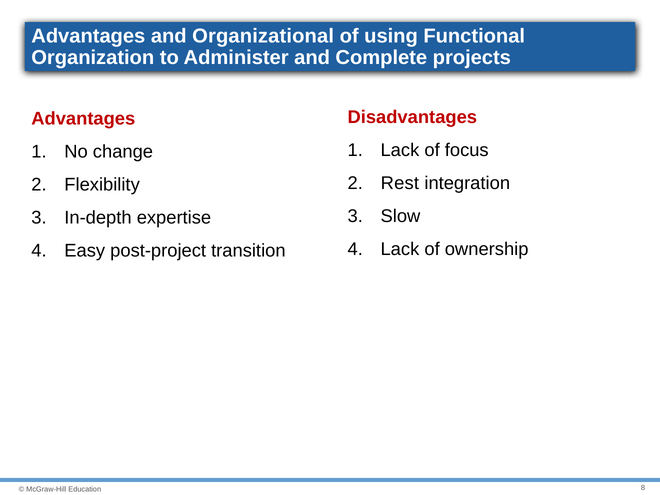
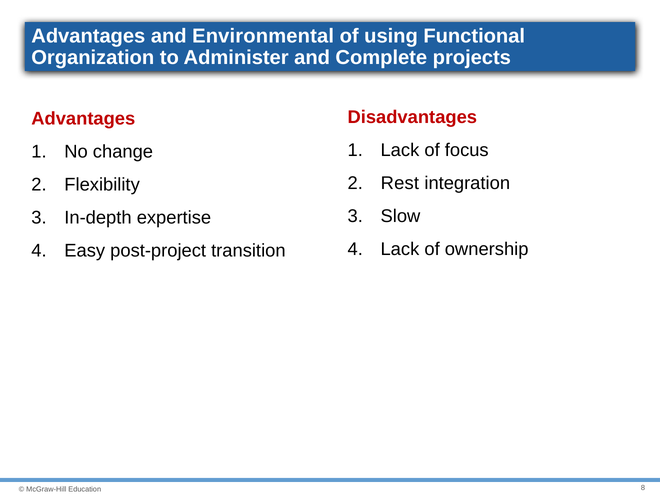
Organizational: Organizational -> Environmental
